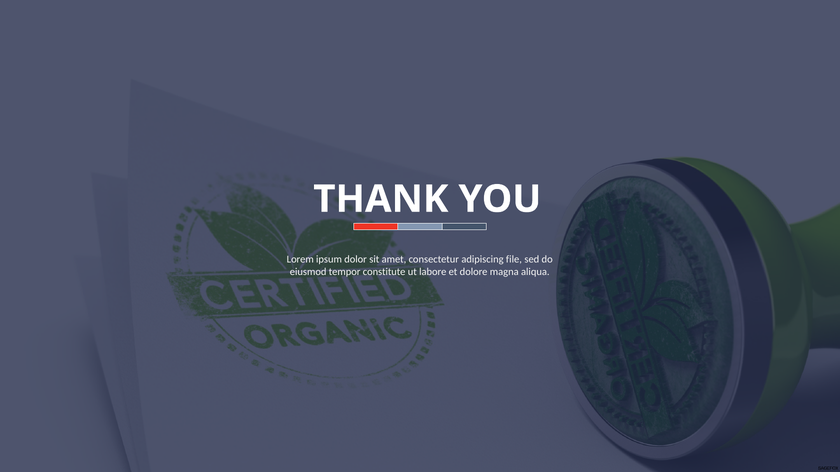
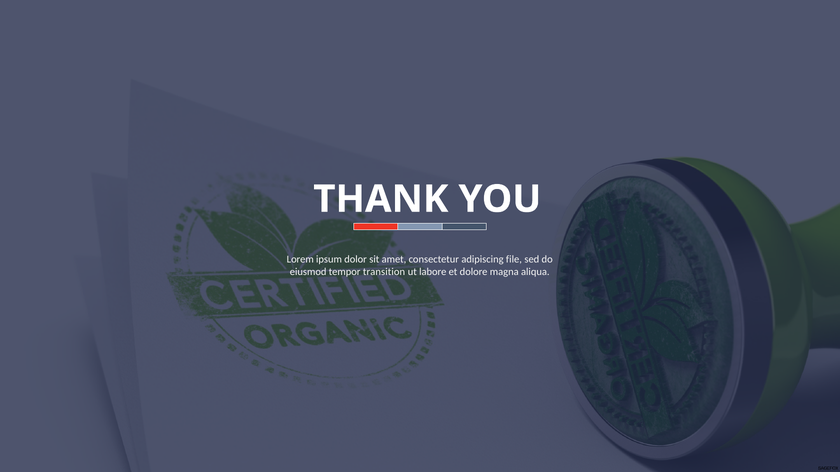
constitute: constitute -> transition
